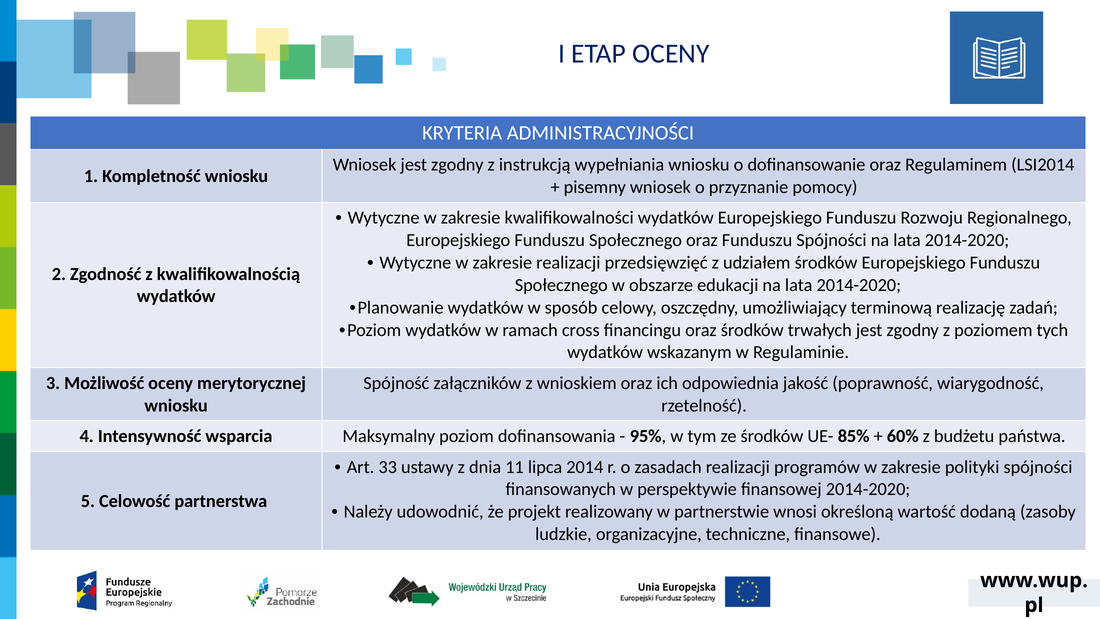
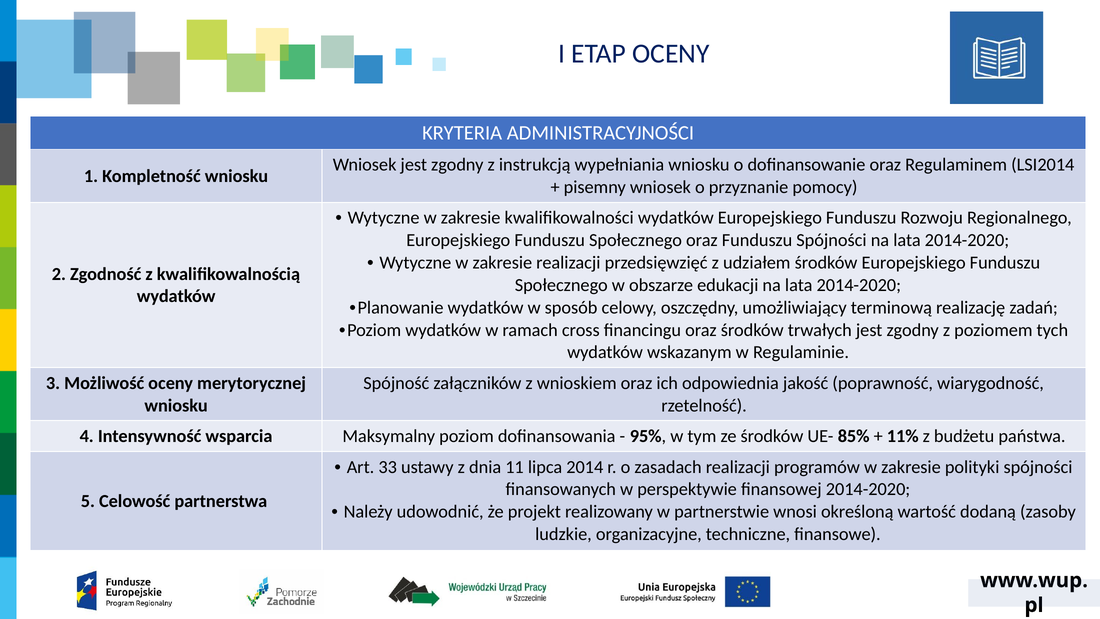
60%: 60% -> 11%
